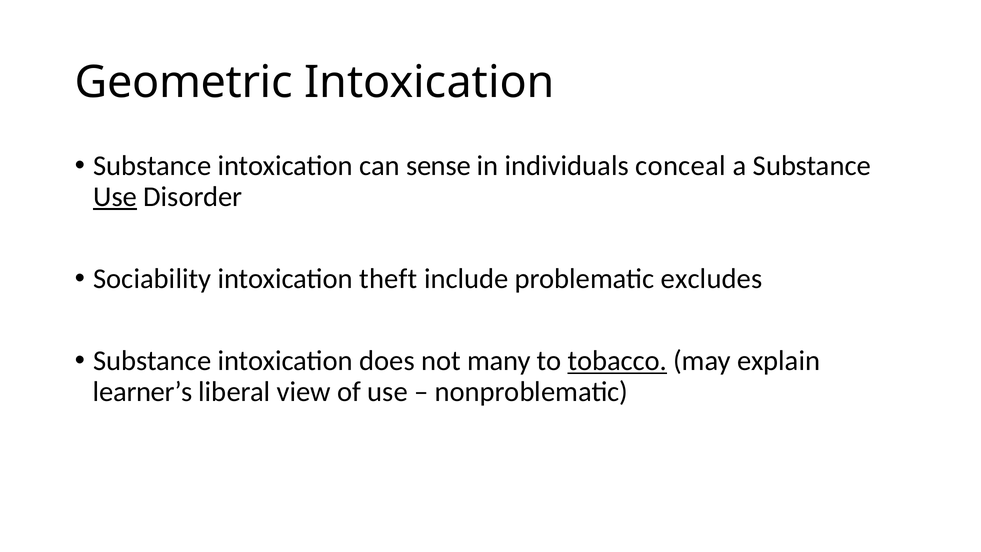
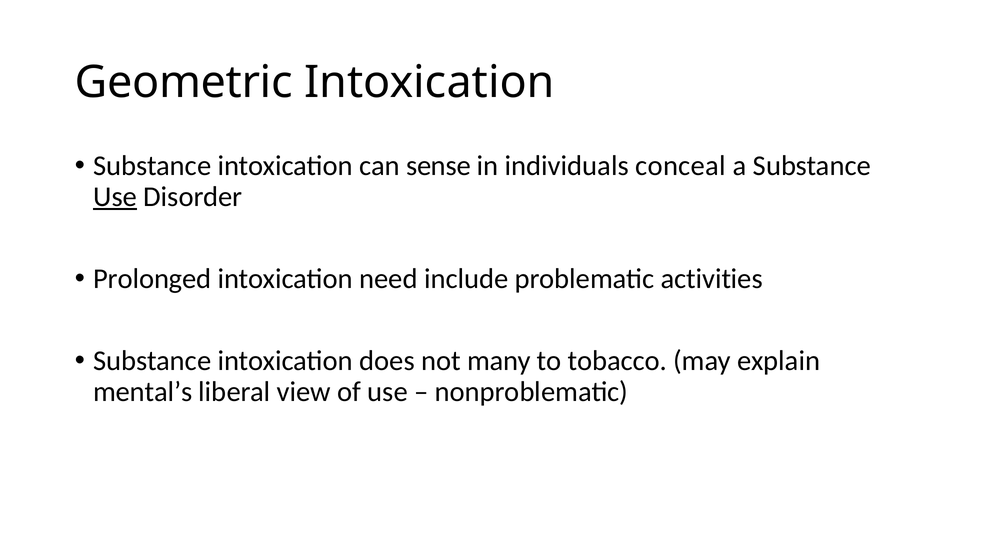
Sociability: Sociability -> Prolonged
theft: theft -> need
excludes: excludes -> activities
tobacco underline: present -> none
learner’s: learner’s -> mental’s
